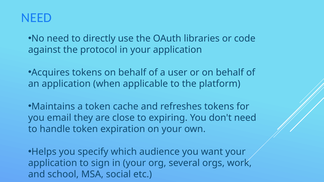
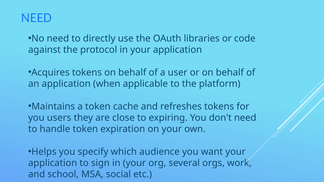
email: email -> users
